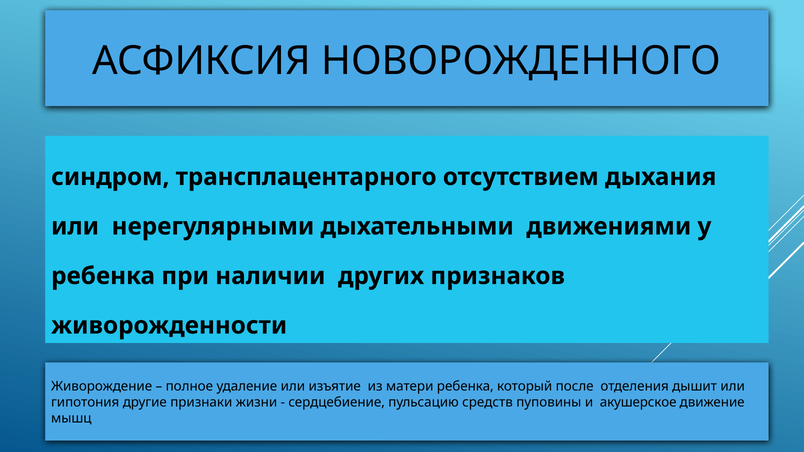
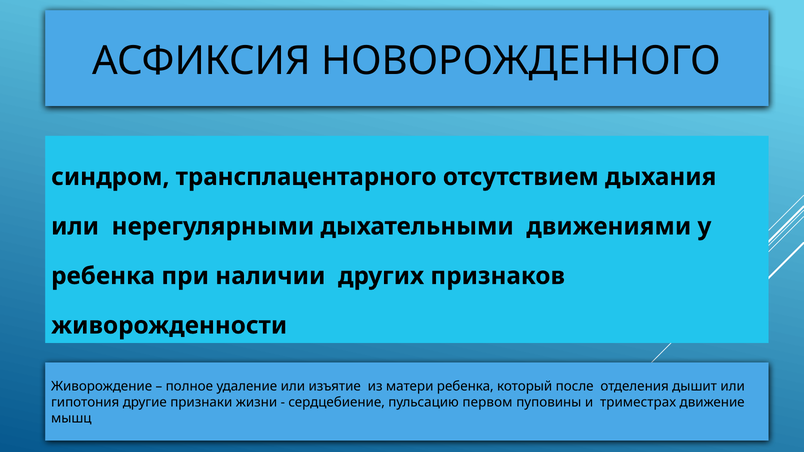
средств: средств -> первом
акушерское: акушерское -> триместрах
